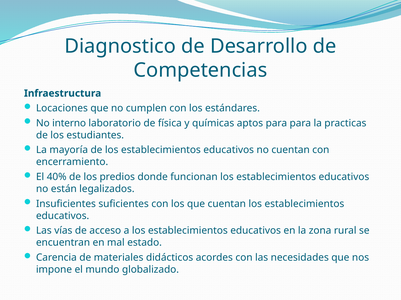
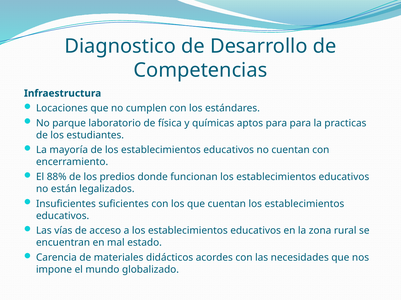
interno: interno -> parque
40%: 40% -> 88%
